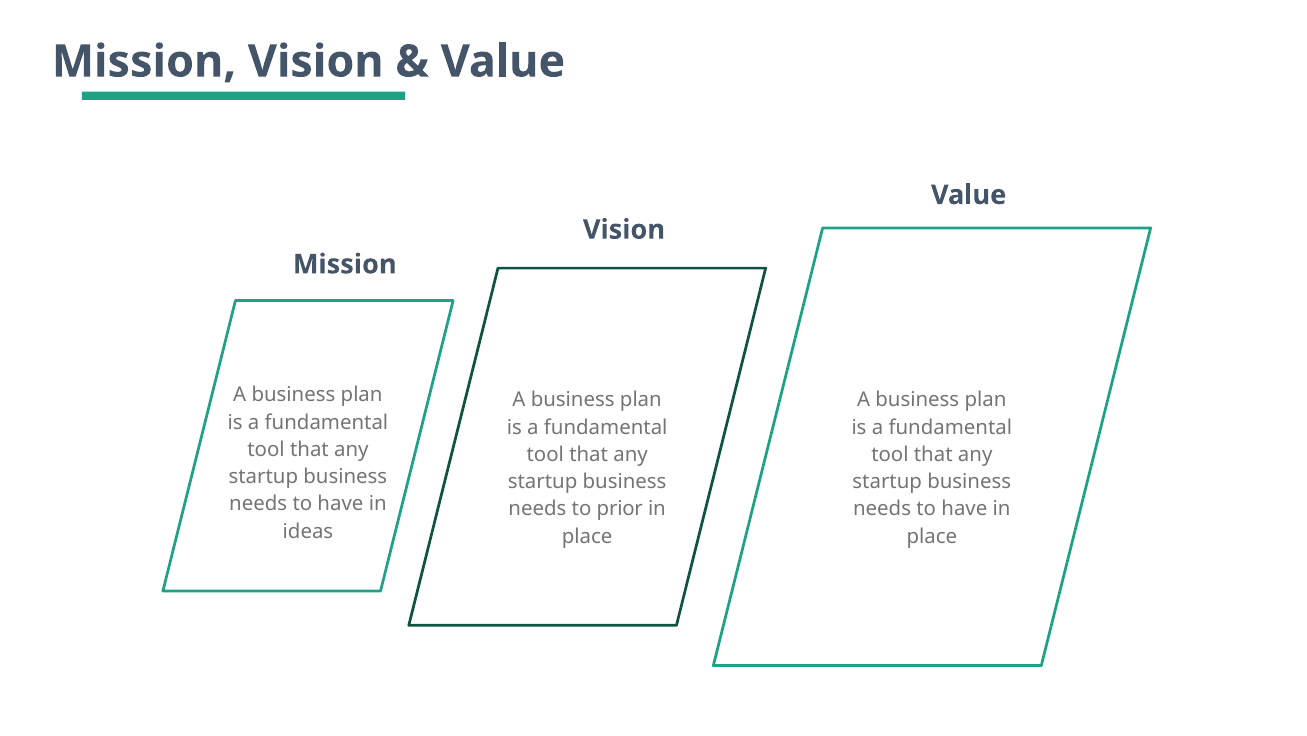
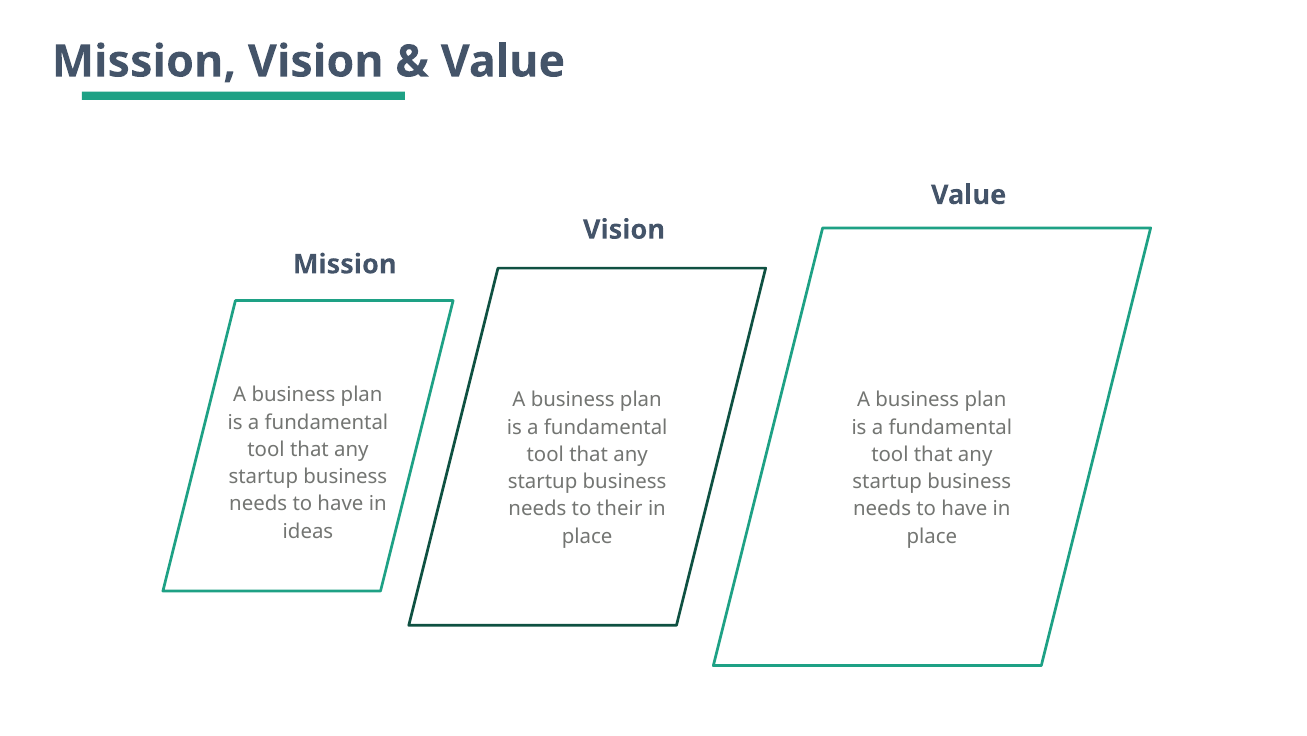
prior: prior -> their
